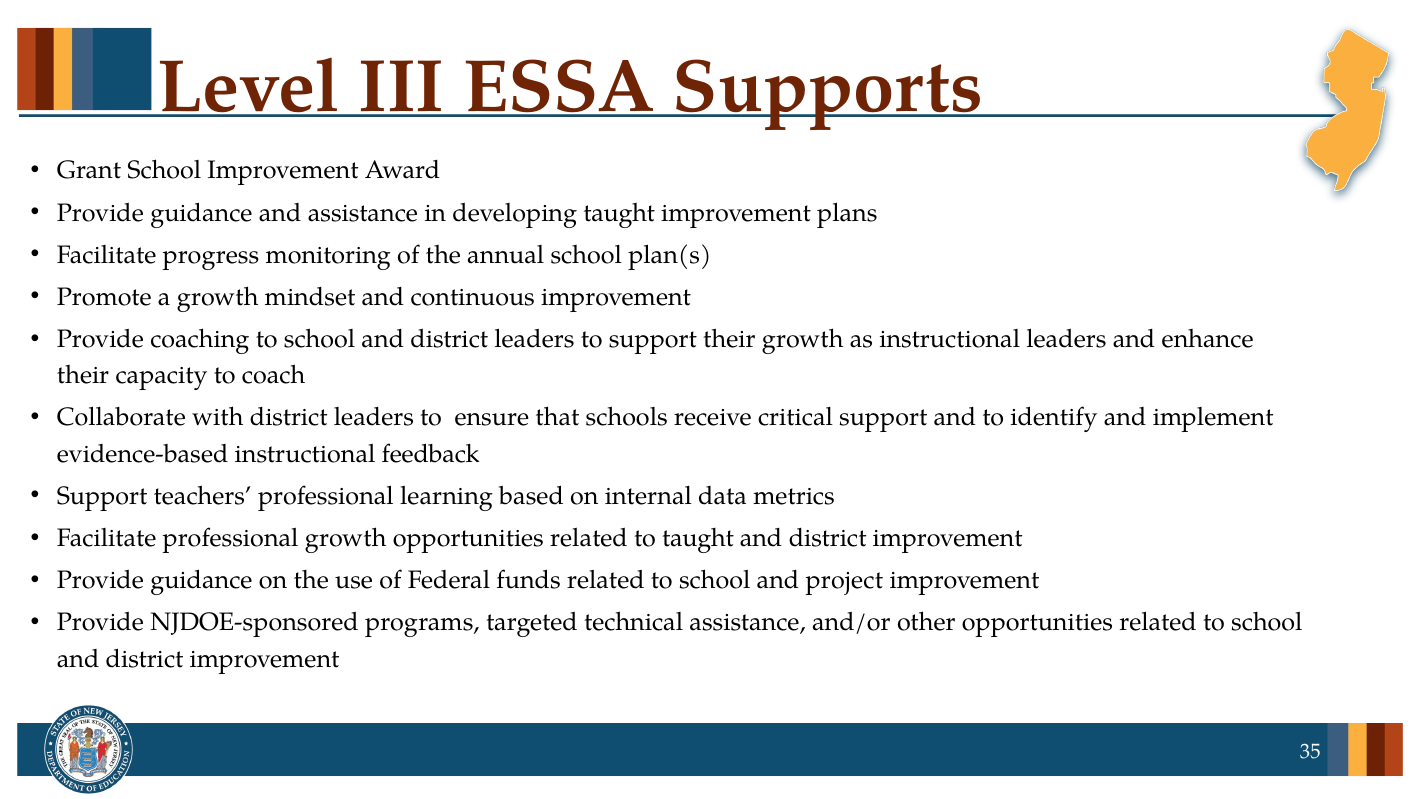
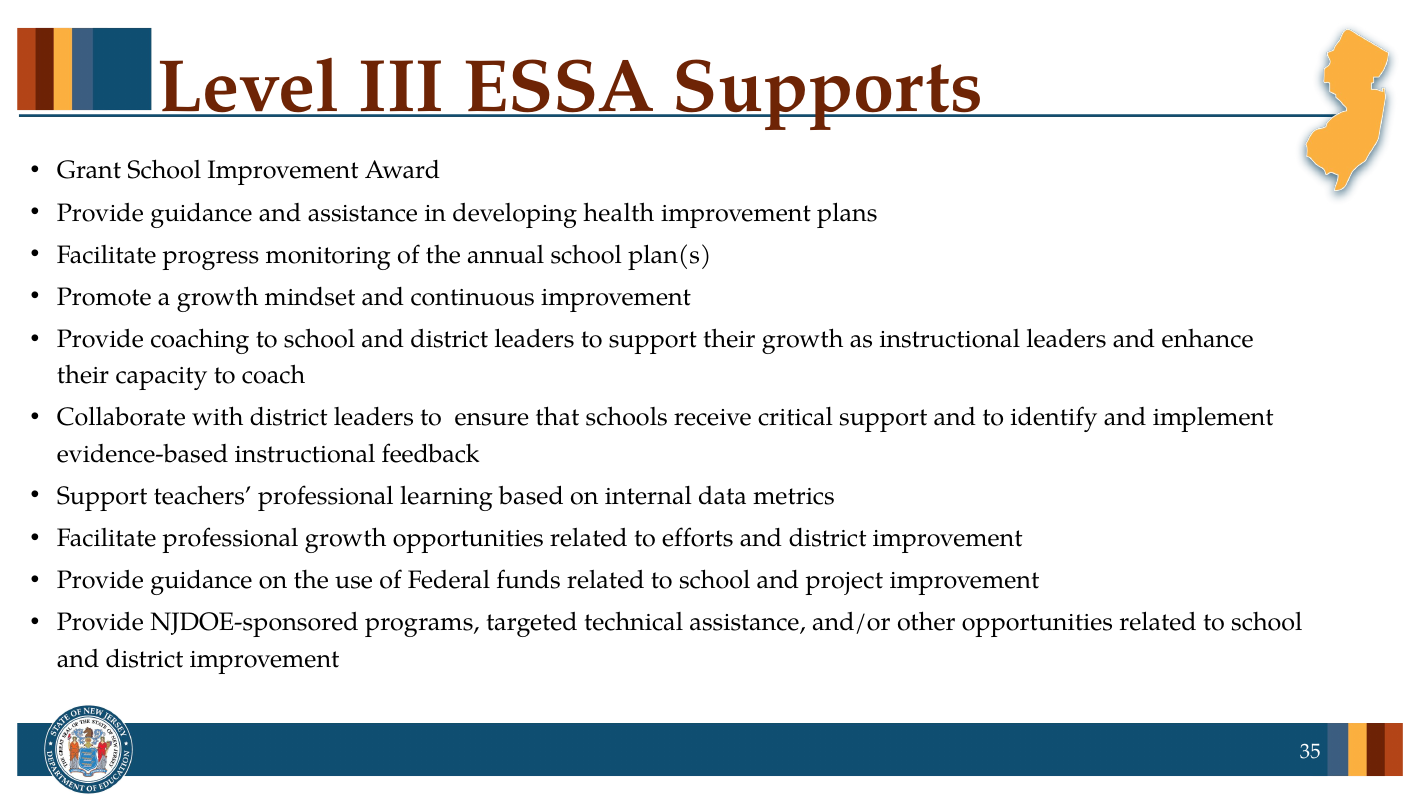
developing taught: taught -> health
to taught: taught -> efforts
